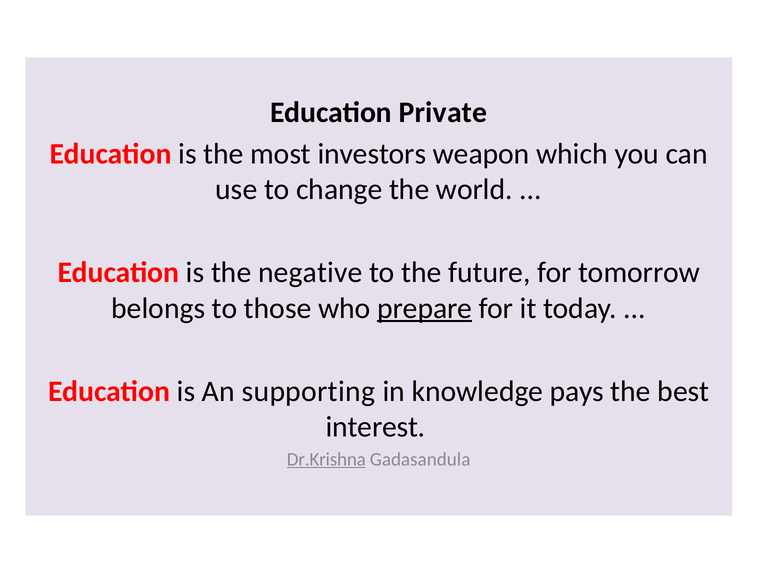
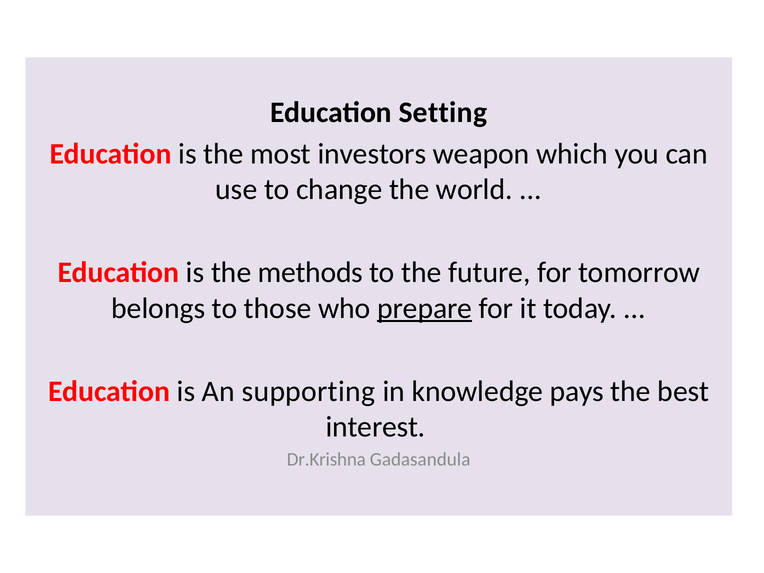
Private: Private -> Setting
negative: negative -> methods
Dr.Krishna underline: present -> none
